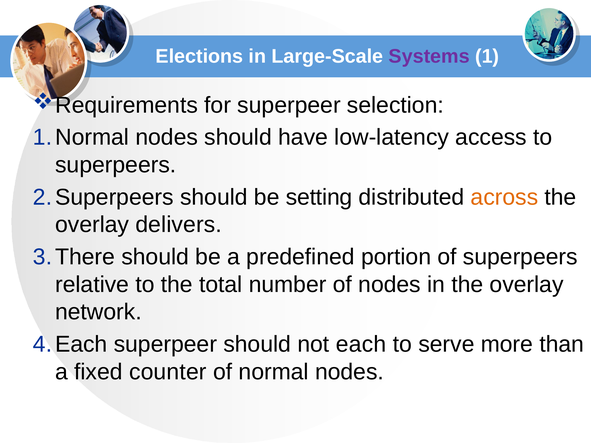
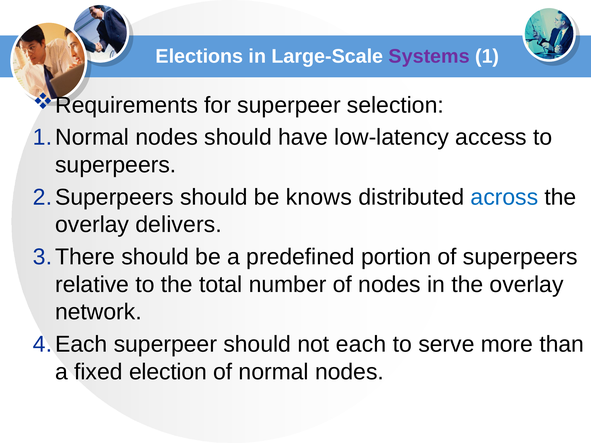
setting: setting -> knows
across colour: orange -> blue
counter: counter -> election
